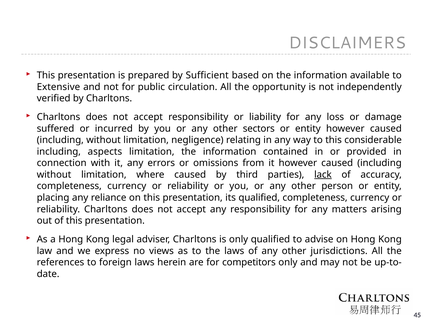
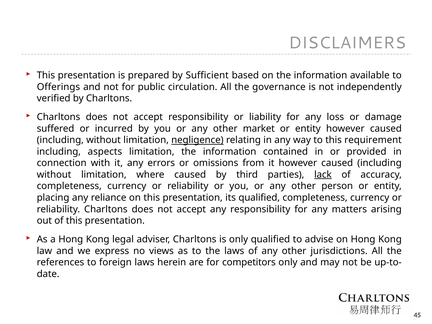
Extensive: Extensive -> Offerings
opportunity: opportunity -> governance
sectors: sectors -> market
negligence underline: none -> present
considerable: considerable -> requirement
